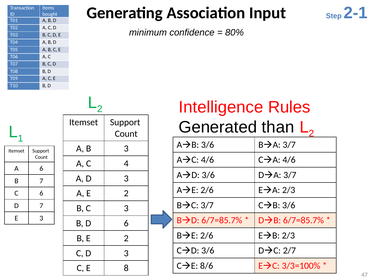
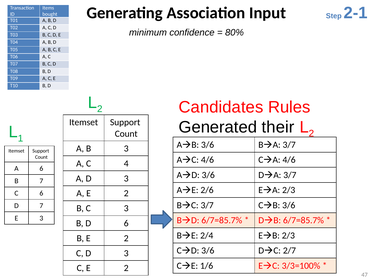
Intelligence: Intelligence -> Candidates
than: than -> their
BE 2/6: 2/6 -> 2/4
8/6: 8/6 -> 1/6
C E 8: 8 -> 2
